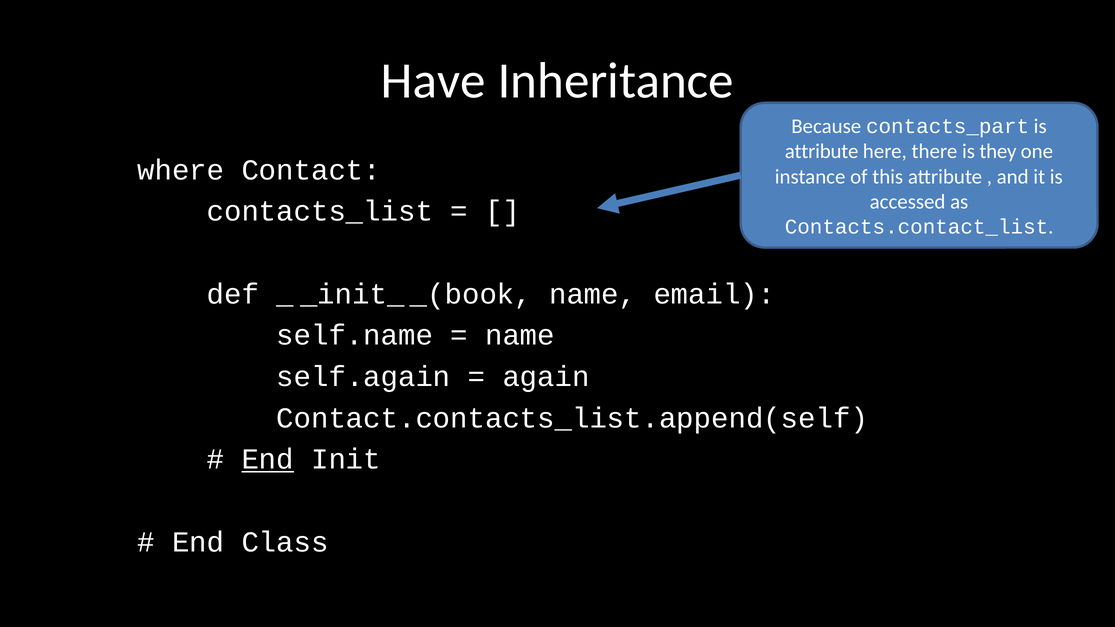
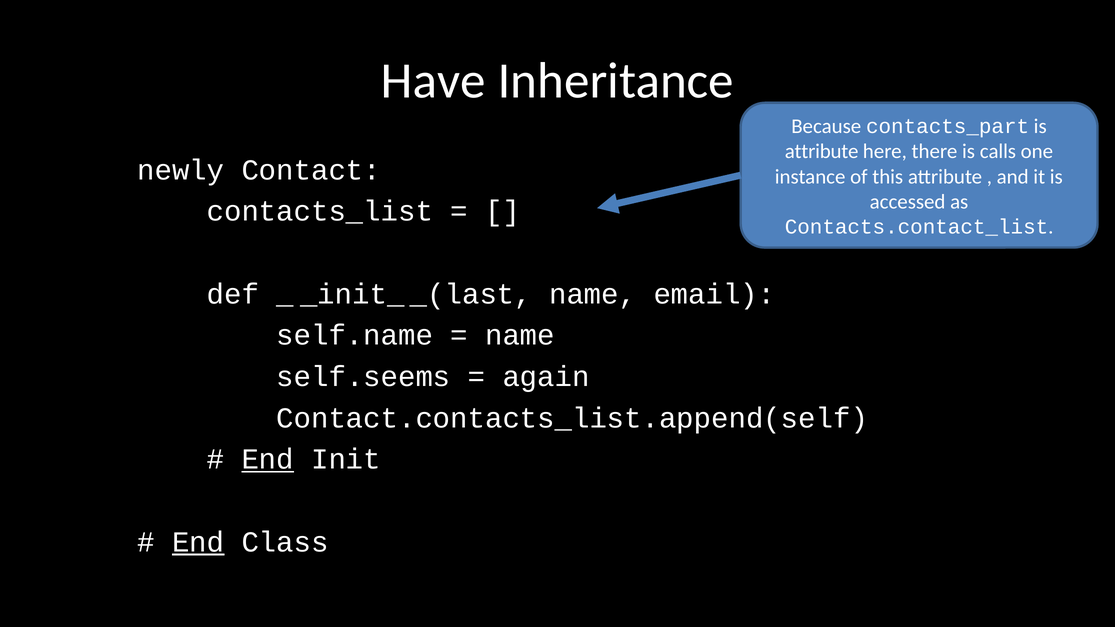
they: they -> calls
where: where -> newly
_(book: _(book -> _(last
self.again: self.again -> self.seems
End at (198, 542) underline: none -> present
